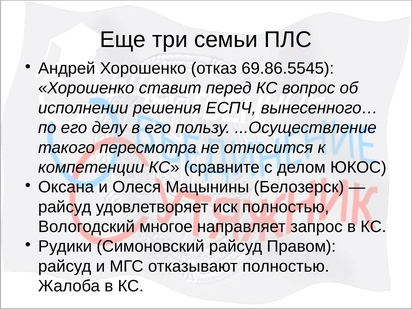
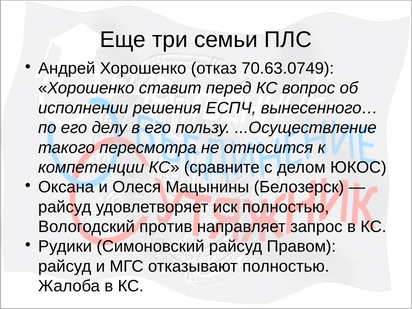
69.86.5545: 69.86.5545 -> 70.63.0749
многое: многое -> против
